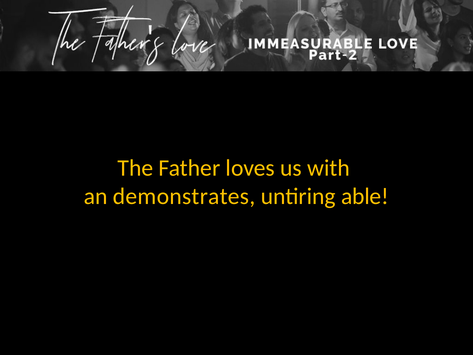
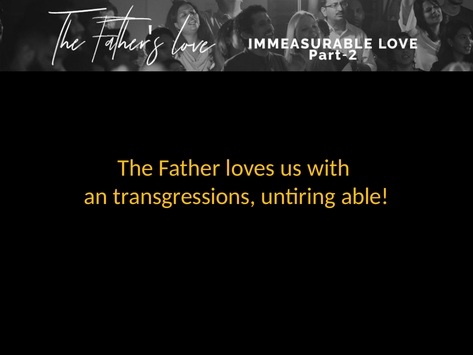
demonstrates: demonstrates -> transgressions
